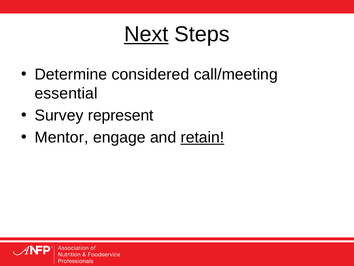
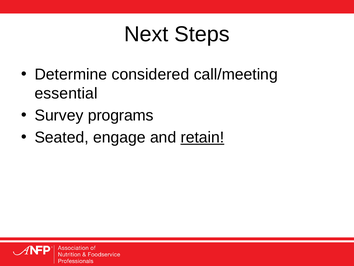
Next underline: present -> none
represent: represent -> programs
Mentor: Mentor -> Seated
